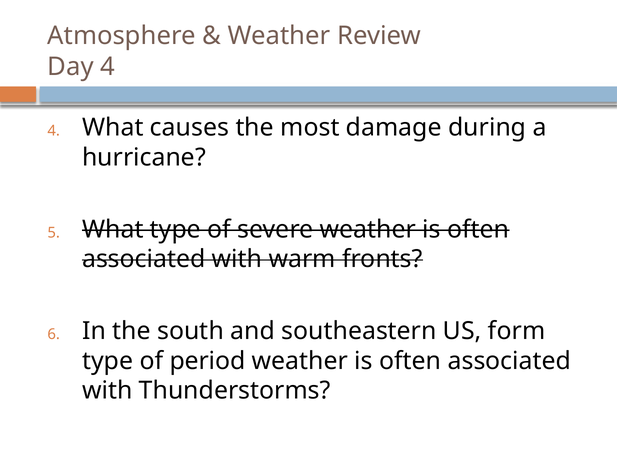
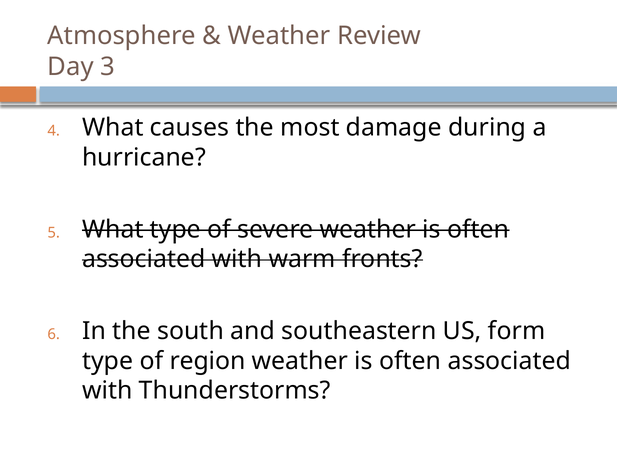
Day 4: 4 -> 3
period: period -> region
